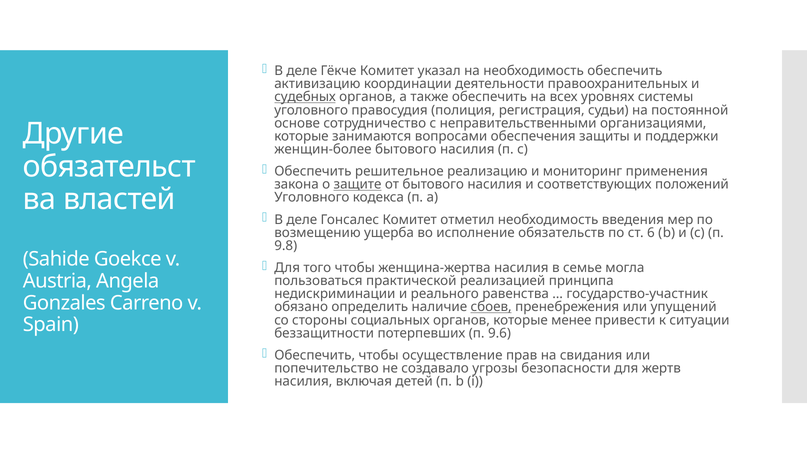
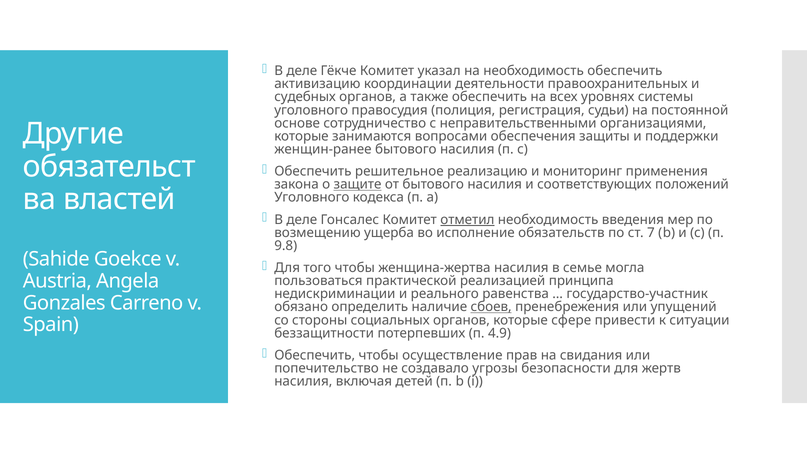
судебных underline: present -> none
женщин-более: женщин-более -> женщин-ранее
отметил underline: none -> present
6: 6 -> 7
менее: менее -> сфере
9.6: 9.6 -> 4.9
